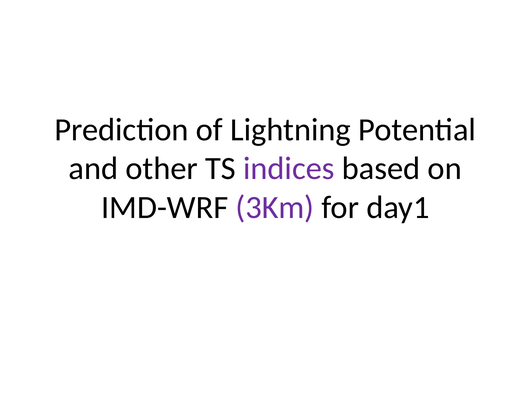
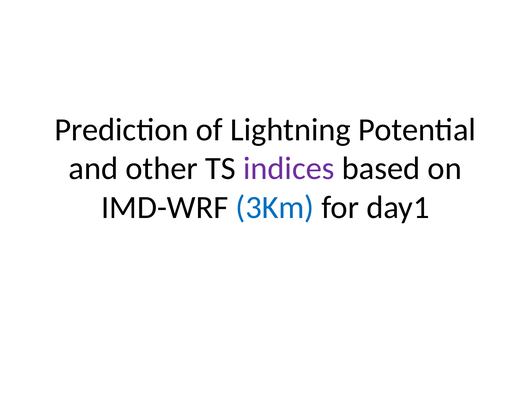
3Km colour: purple -> blue
